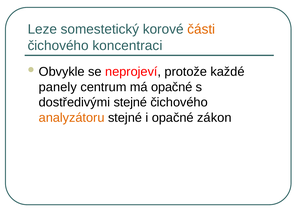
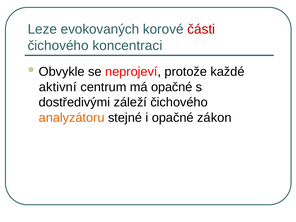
somestetický: somestetický -> evokovaných
části colour: orange -> red
panely: panely -> aktivní
dostředivými stejné: stejné -> záleží
